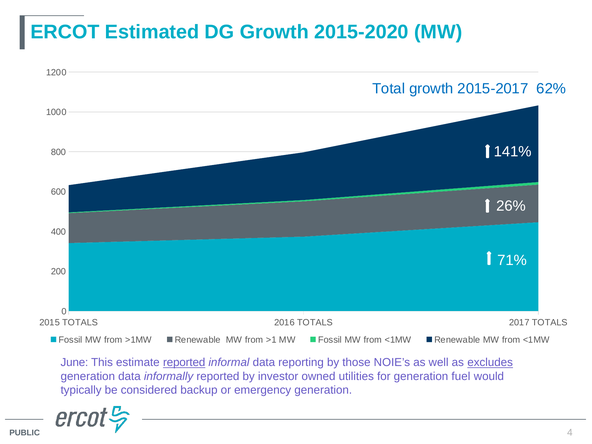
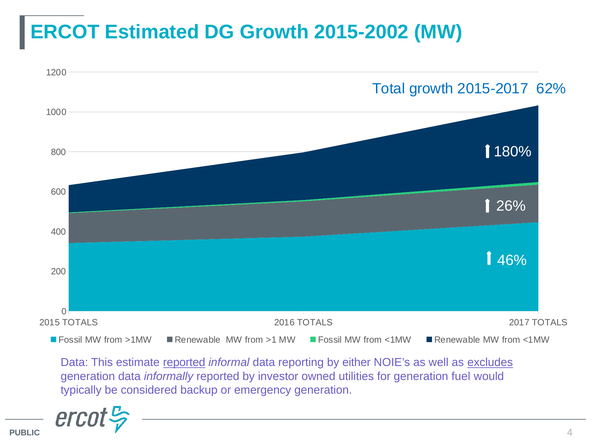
2015-2020: 2015-2020 -> 2015-2002
141%: 141% -> 180%
71%: 71% -> 46%
June at (74, 362): June -> Data
those: those -> either
